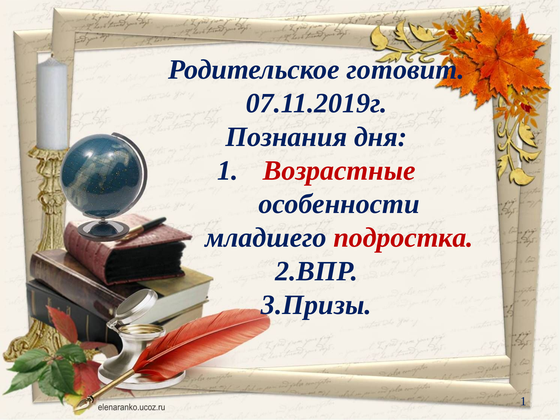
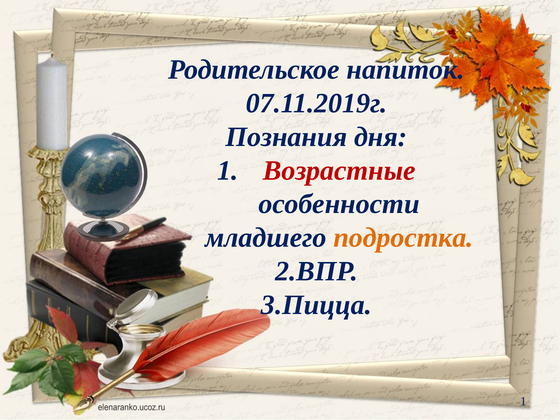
готовит: готовит -> напиток
подростка colour: red -> orange
3.Призы: 3.Призы -> 3.Пицца
